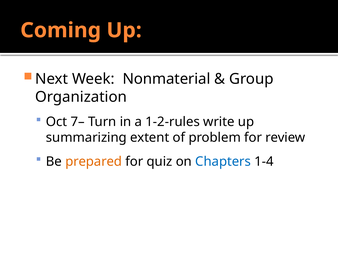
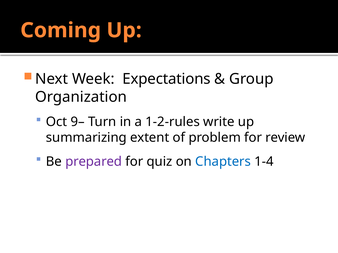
Nonmaterial: Nonmaterial -> Expectations
7–: 7– -> 9–
prepared colour: orange -> purple
